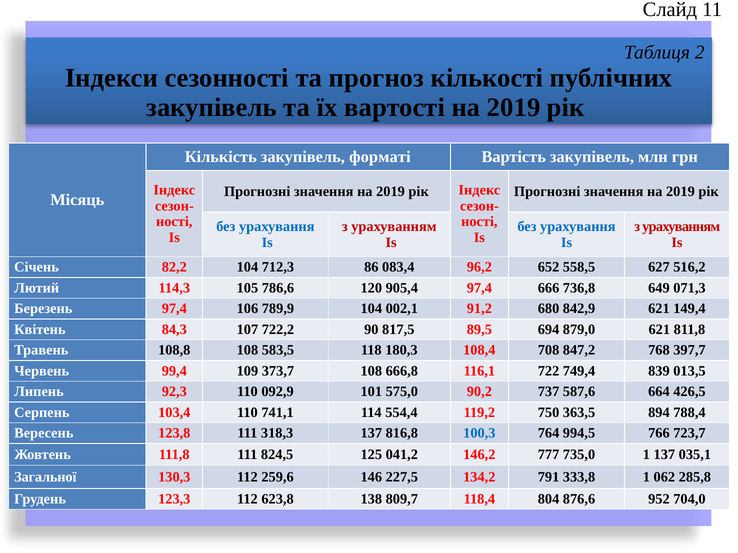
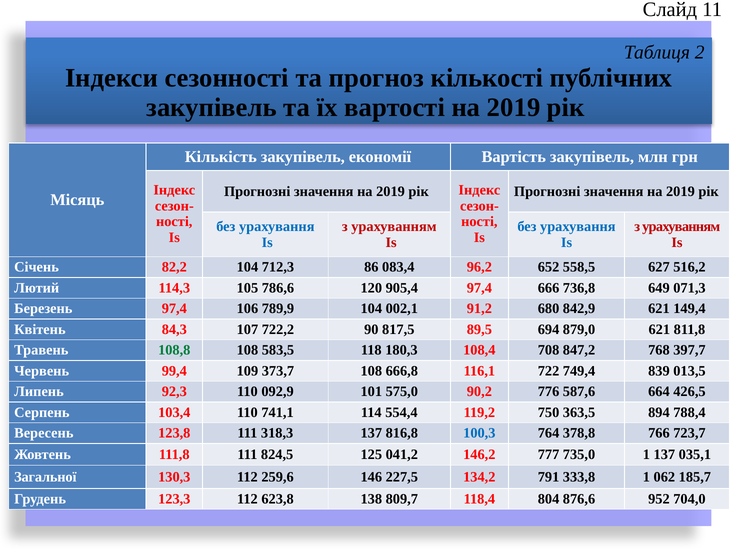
форматі: форматі -> економії
108,8 colour: black -> green
737: 737 -> 776
994,5: 994,5 -> 378,8
285,8: 285,8 -> 185,7
